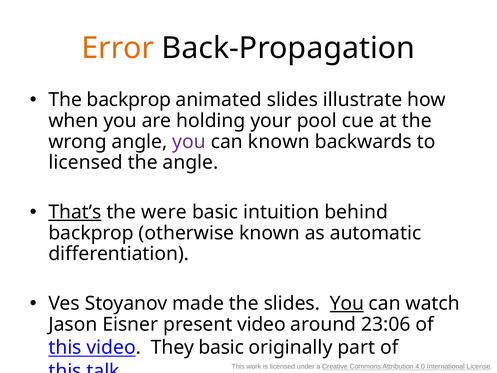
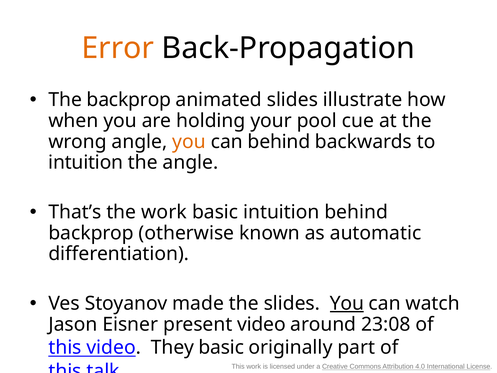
you at (189, 142) colour: purple -> orange
can known: known -> behind
licensed at (86, 162): licensed -> intuition
That’s underline: present -> none
the were: were -> work
23:06: 23:06 -> 23:08
